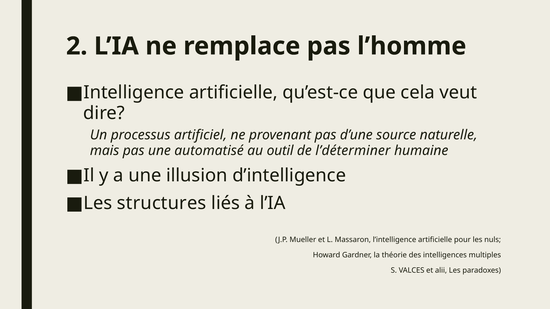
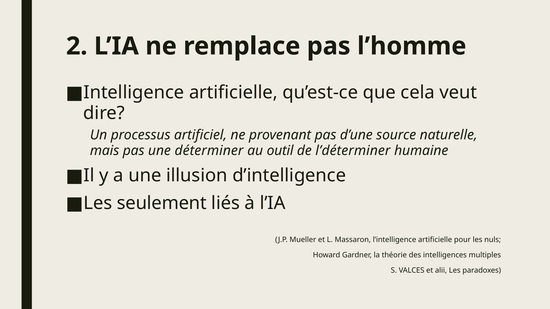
automatisé: automatisé -> déterminer
structures: structures -> seulement
